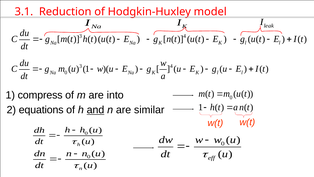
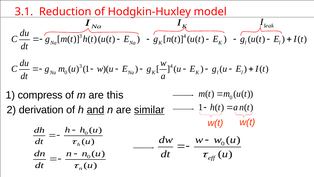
into: into -> this
equations: equations -> derivation
similar underline: none -> present
